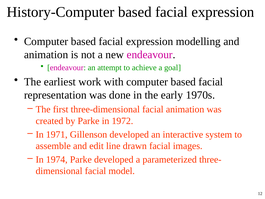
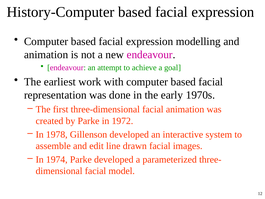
1971: 1971 -> 1978
